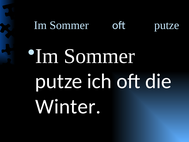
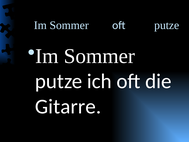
Winter: Winter -> Gitarre
